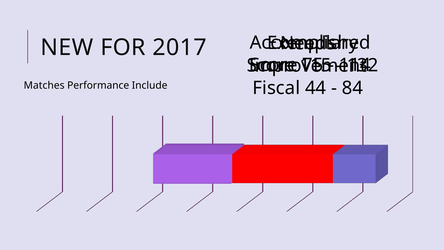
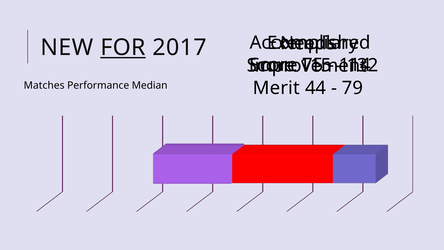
FOR underline: none -> present
Include: Include -> Median
Fiscal: Fiscal -> Merit
84: 84 -> 79
